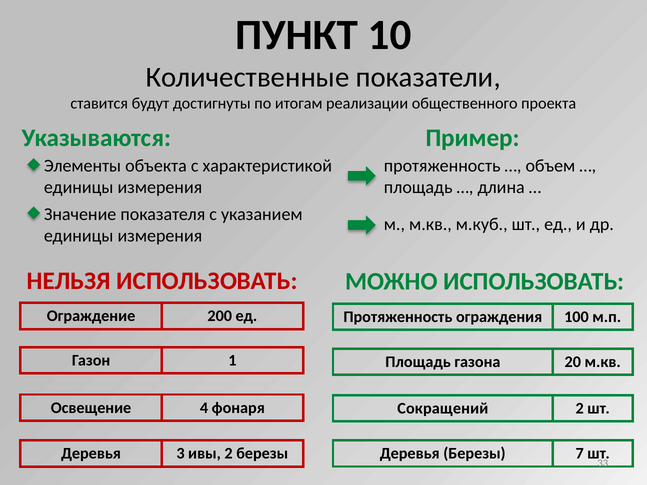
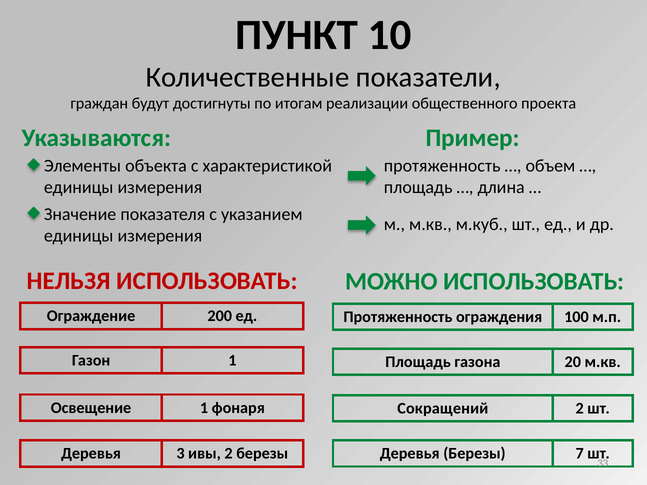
ставится: ставится -> граждан
Освещение 4: 4 -> 1
